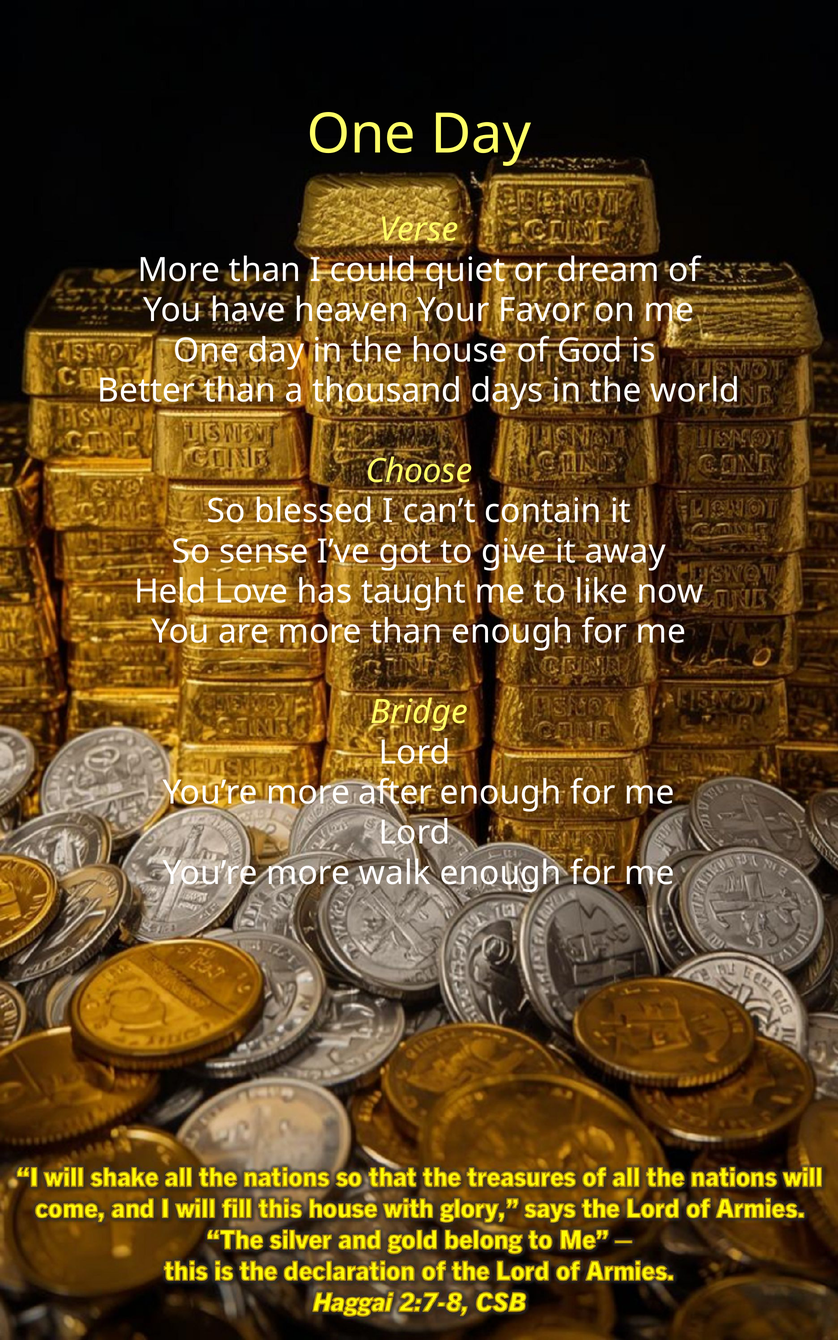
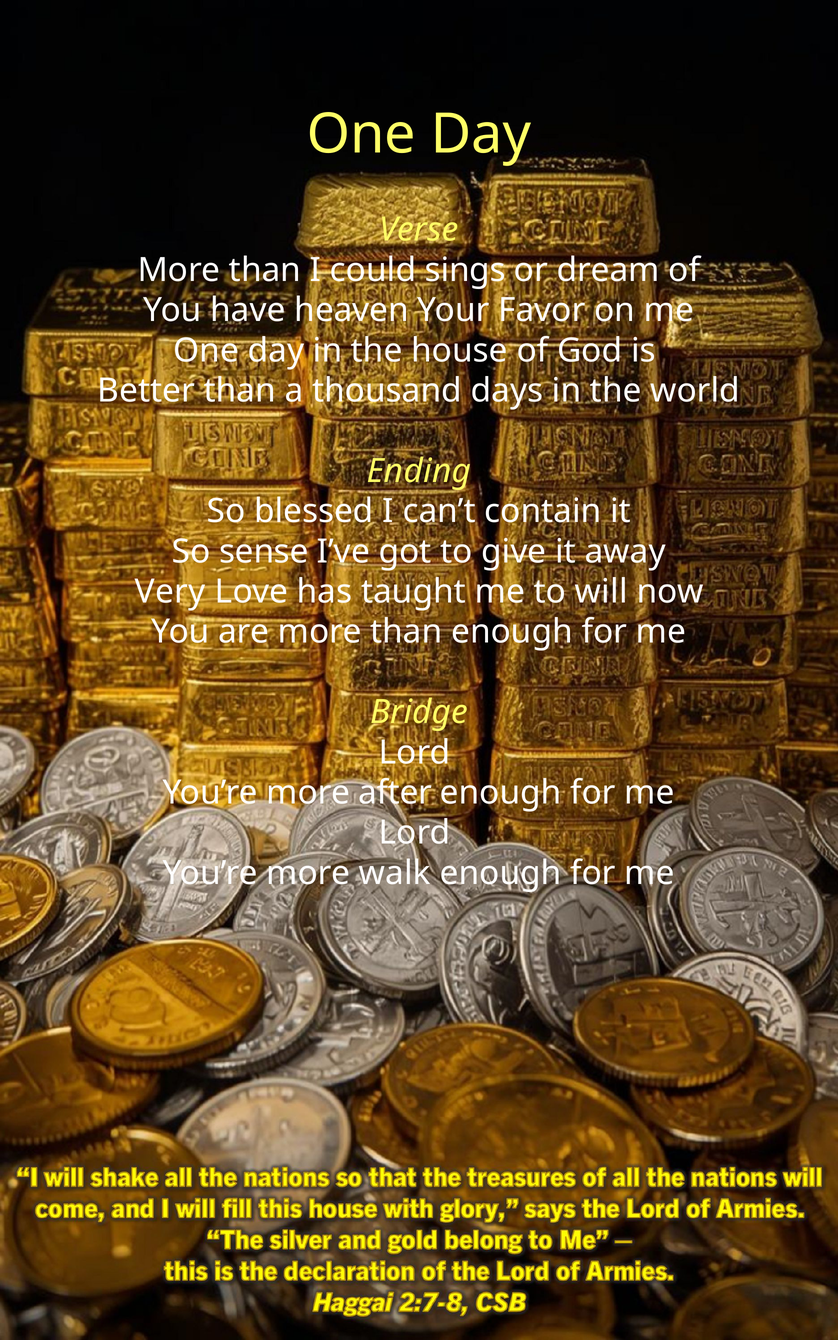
quiet: quiet -> sings
Choose: Choose -> Ending
Held: Held -> Very
like: like -> will
